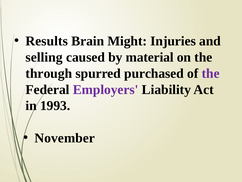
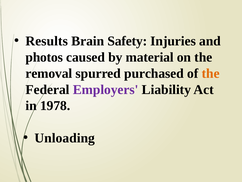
Might: Might -> Safety
selling: selling -> photos
through: through -> removal
the at (211, 73) colour: purple -> orange
1993: 1993 -> 1978
November: November -> Unloading
